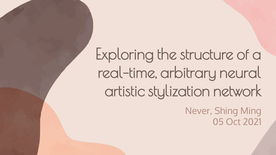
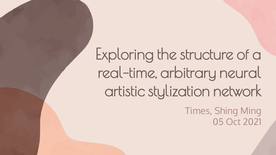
Never: Never -> Times
